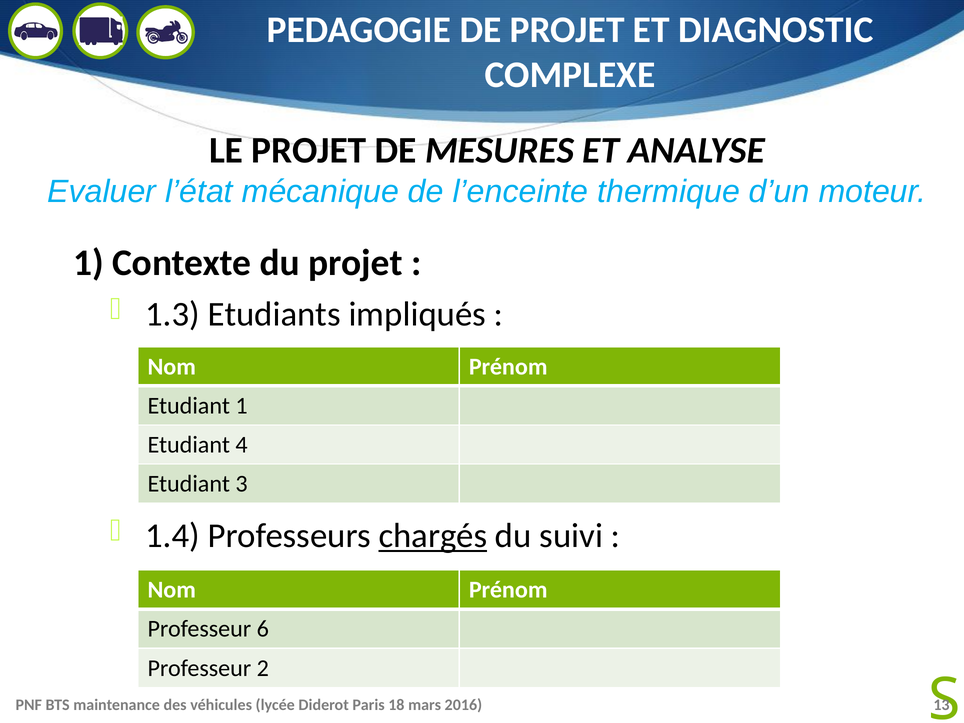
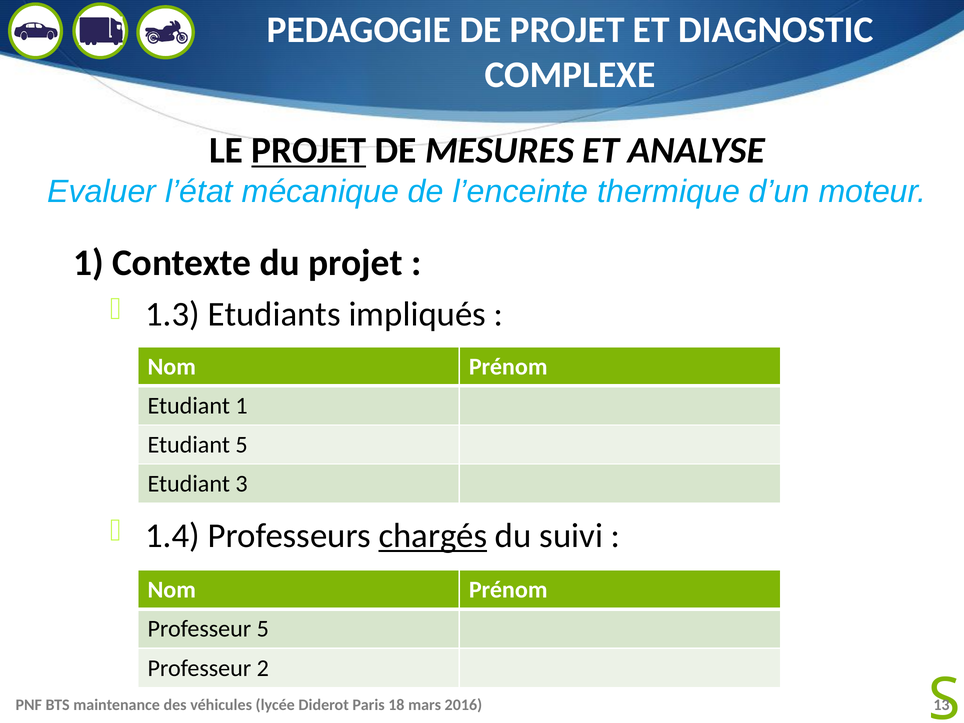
PROJET at (309, 150) underline: none -> present
Etudiant 4: 4 -> 5
Professeur 6: 6 -> 5
